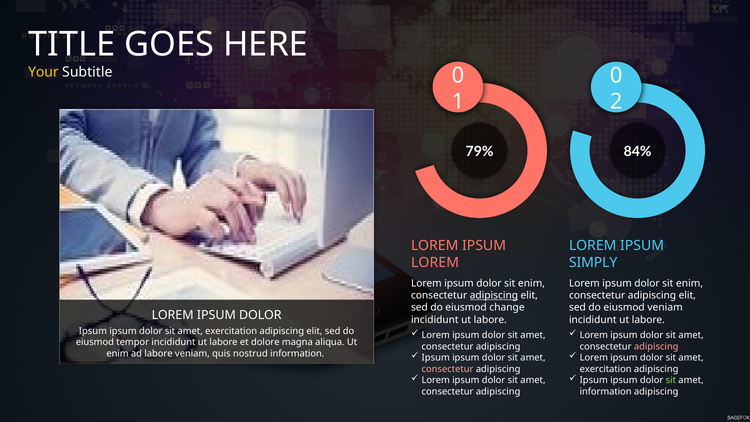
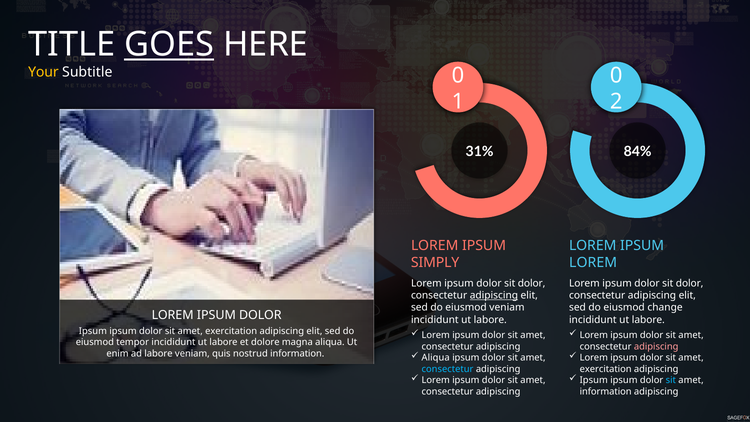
GOES underline: none -> present
79%: 79% -> 31%
LOREM at (435, 262): LOREM -> SIMPLY
SIMPLY at (593, 262): SIMPLY -> LOREM
enim at (532, 283): enim -> dolor
enim at (690, 283): enim -> dolor
eiusmod change: change -> veniam
eiusmod veniam: veniam -> change
Ipsum at (436, 358): Ipsum -> Aliqua
consectetur at (448, 369) colour: pink -> light blue
sit at (671, 380) colour: light green -> light blue
